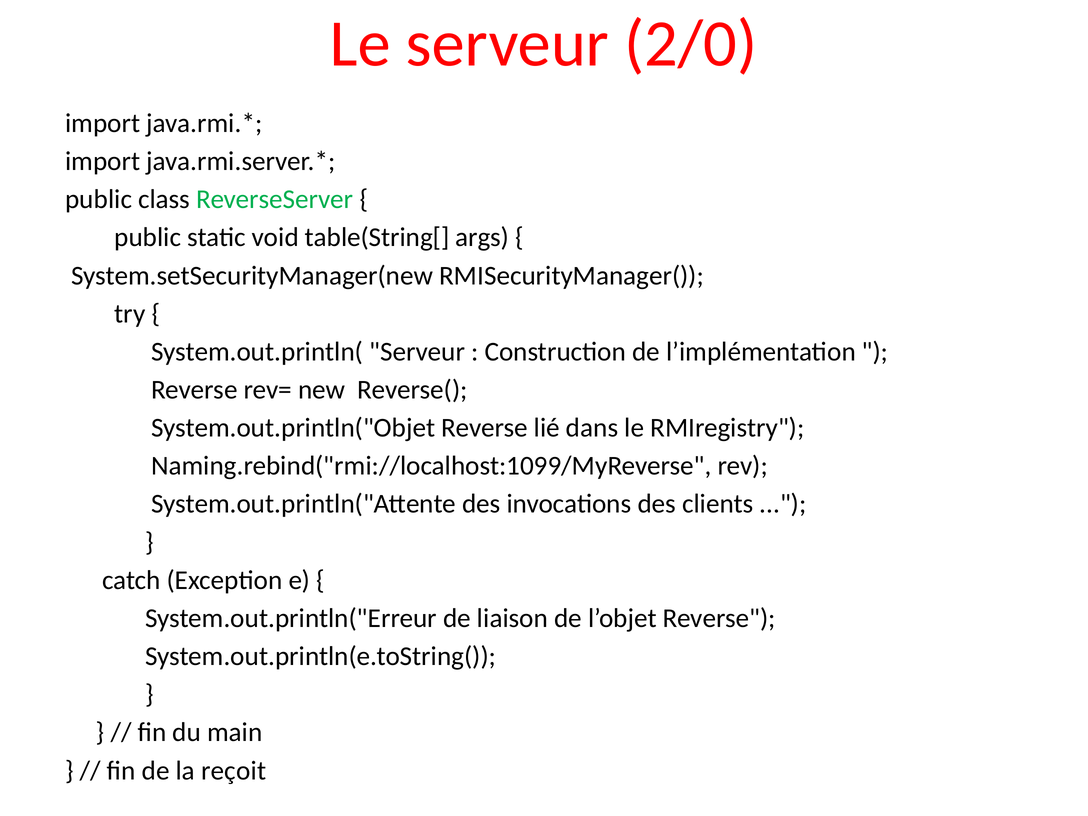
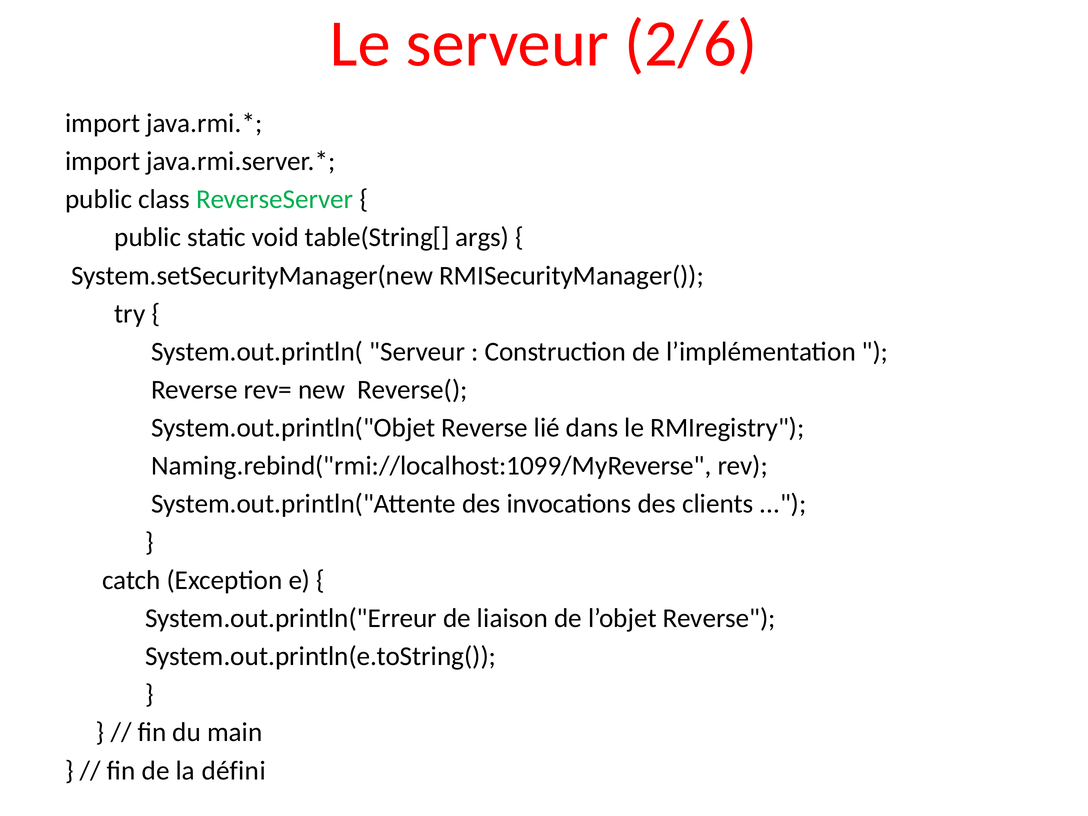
2/0: 2/0 -> 2/6
reçoit: reçoit -> défini
